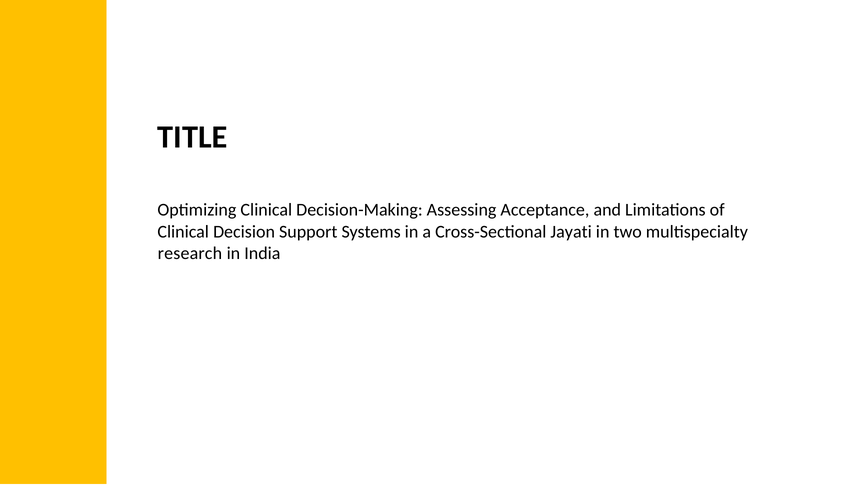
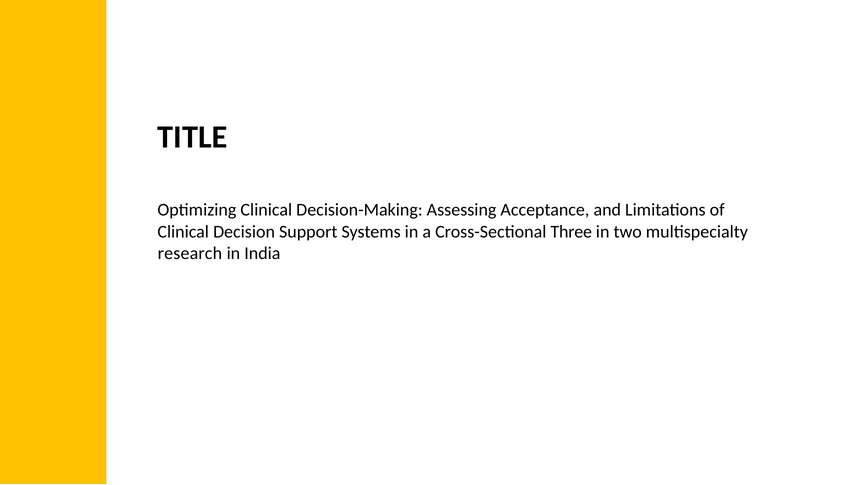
Jayati: Jayati -> Three
